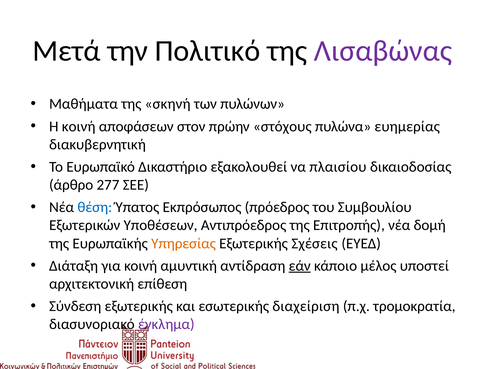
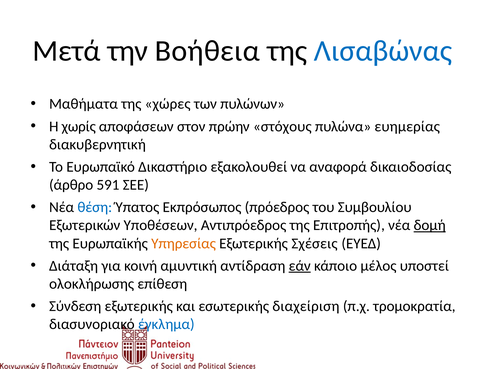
Πολιτικό: Πολιτικό -> Βοήθεια
Λισαβώνας colour: purple -> blue
σκηνή: σκηνή -> χώρες
Η κοινή: κοινή -> χωρίς
πλαισίου: πλαισίου -> αναφορά
277: 277 -> 591
δομή underline: none -> present
αρχιτεκτονική: αρχιτεκτονική -> ολοκλήρωσης
έγκλημα colour: purple -> blue
